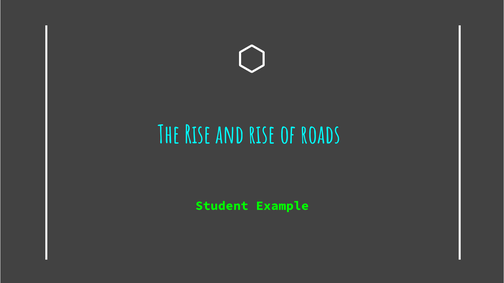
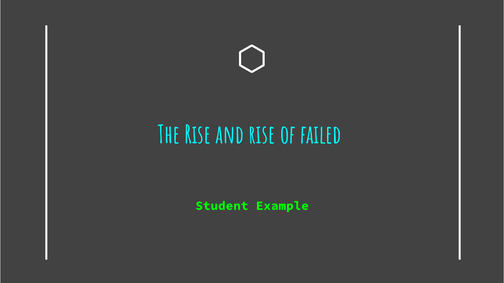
roads: roads -> failed
